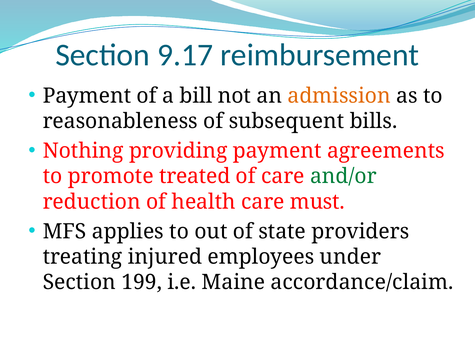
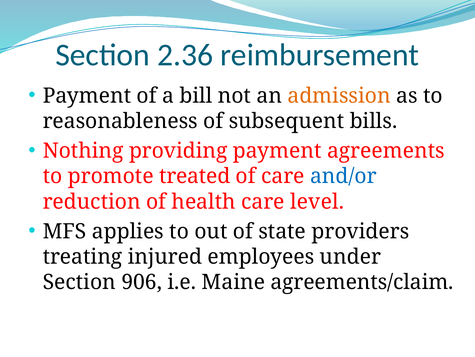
9.17: 9.17 -> 2.36
and/or colour: green -> blue
must: must -> level
199: 199 -> 906
accordance/claim: accordance/claim -> agreements/claim
